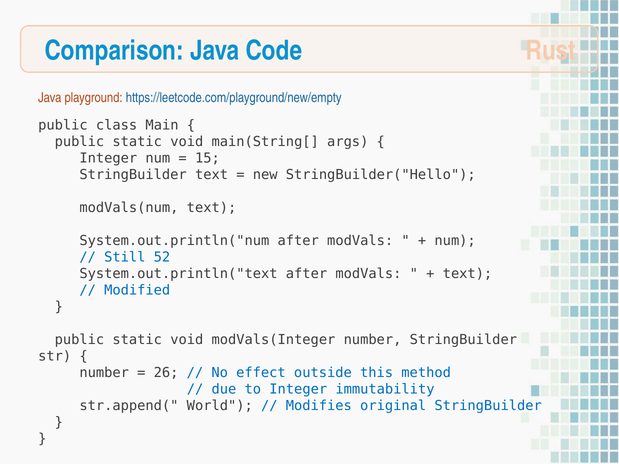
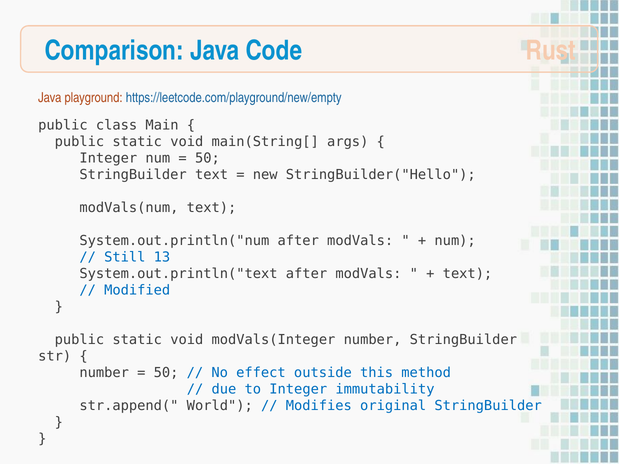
15 at (207, 158): 15 -> 50
52: 52 -> 13
26 at (166, 373): 26 -> 50
